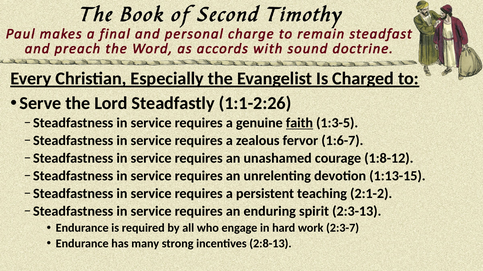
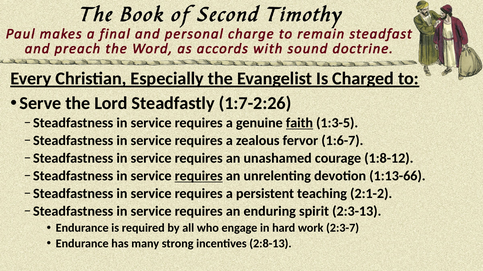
1:1-2:26: 1:1-2:26 -> 1:7-2:26
requires at (199, 176) underline: none -> present
1:13-15: 1:13-15 -> 1:13-66
